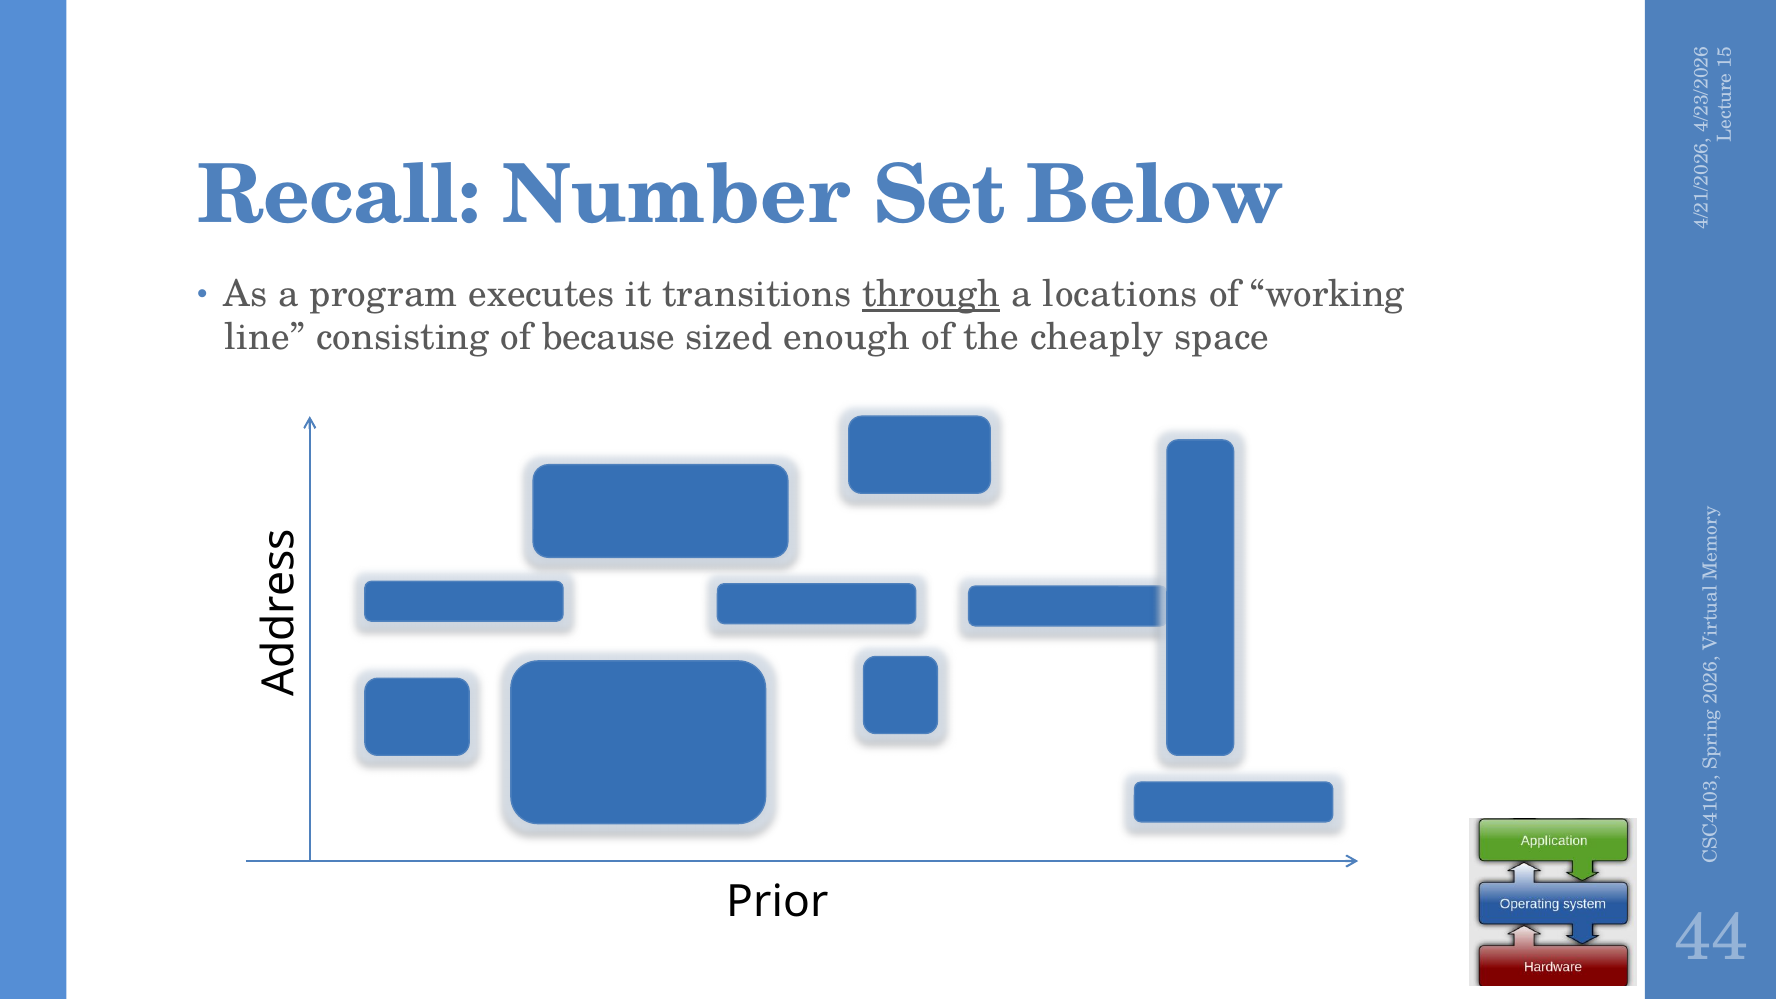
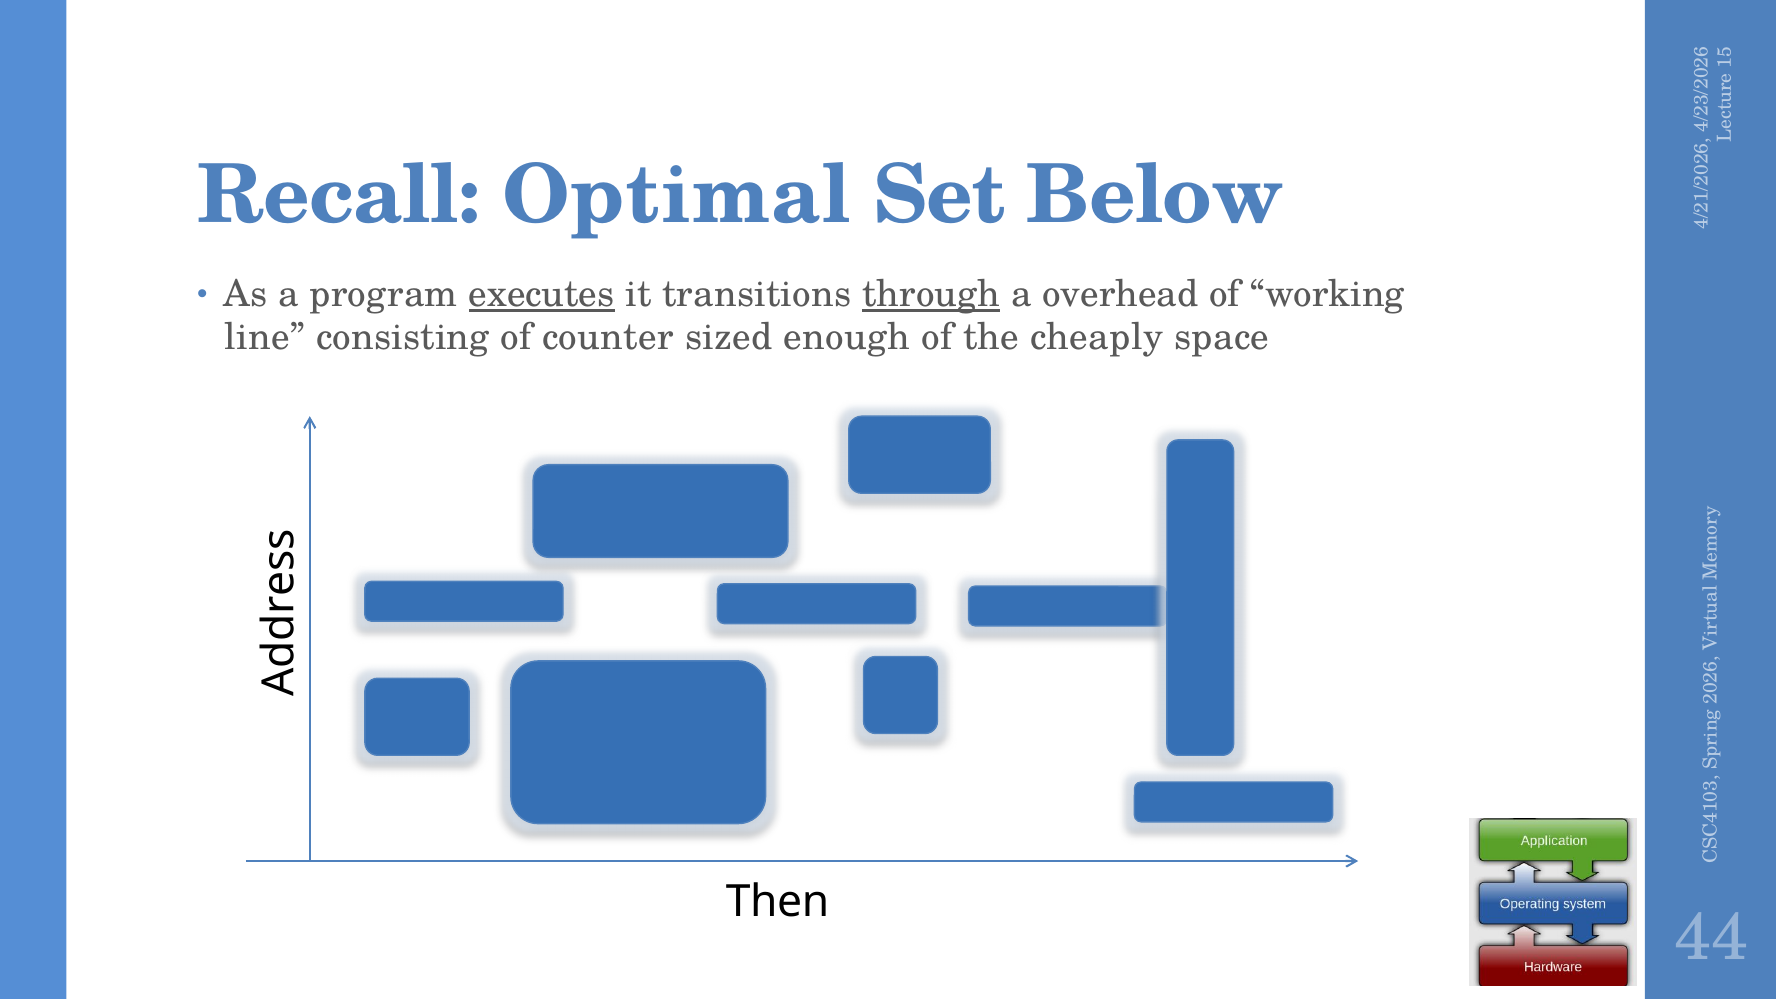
Number: Number -> Optimal
executes underline: none -> present
locations: locations -> overhead
because: because -> counter
Prior: Prior -> Then
